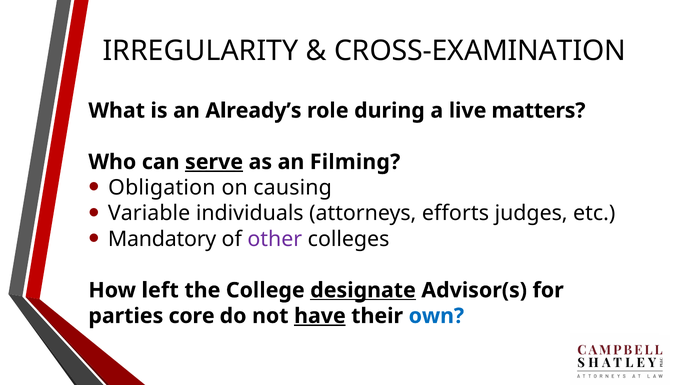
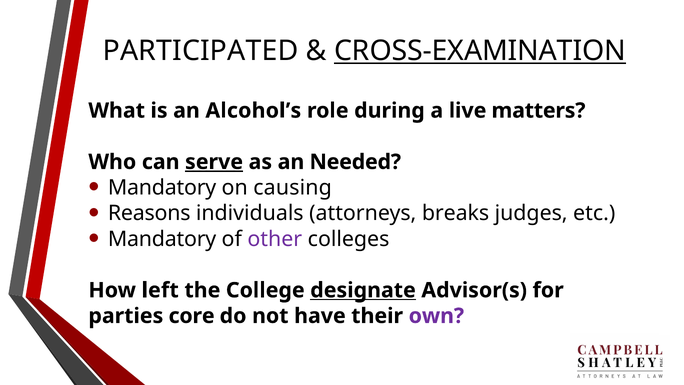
IRREGULARITY: IRREGULARITY -> PARTICIPATED
CROSS-EXAMINATION underline: none -> present
Already’s: Already’s -> Alcohol’s
Filming: Filming -> Needed
Obligation at (162, 188): Obligation -> Mandatory
Variable: Variable -> Reasons
efforts: efforts -> breaks
have underline: present -> none
own colour: blue -> purple
